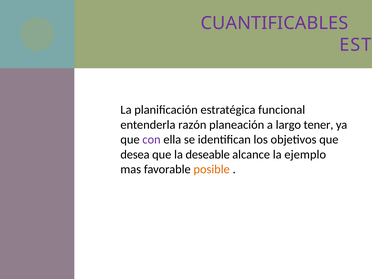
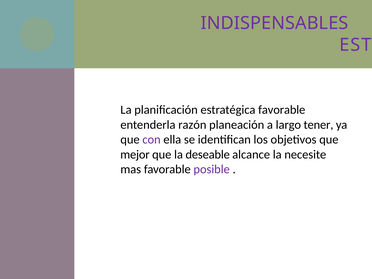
CUANTIFICABLES: CUANTIFICABLES -> INDISPENSABLES
estratégica funcional: funcional -> favorable
desea: desea -> mejor
ejemplo: ejemplo -> necesite
posible colour: orange -> purple
